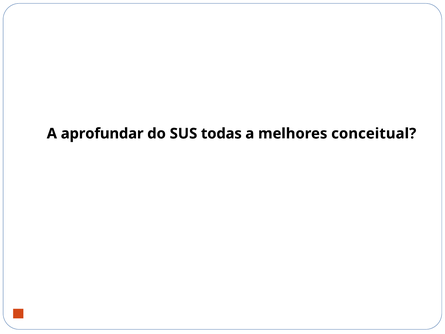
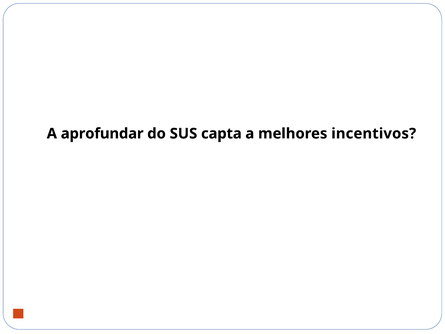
todas: todas -> capta
conceitual: conceitual -> incentivos
